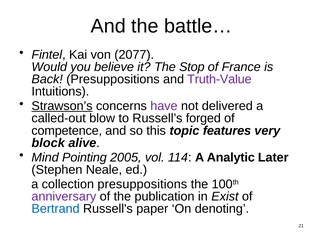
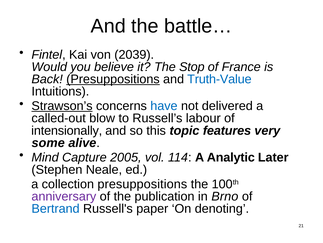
2077: 2077 -> 2039
Presuppositions at (113, 79) underline: none -> present
Truth-Value colour: purple -> blue
have colour: purple -> blue
forged: forged -> labour
competence: competence -> intensionally
block: block -> some
Pointing: Pointing -> Capture
Exist: Exist -> Brno
